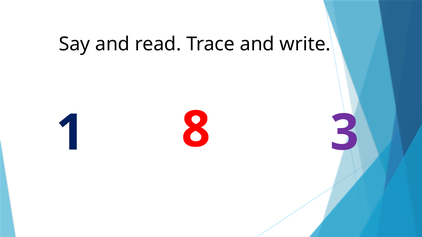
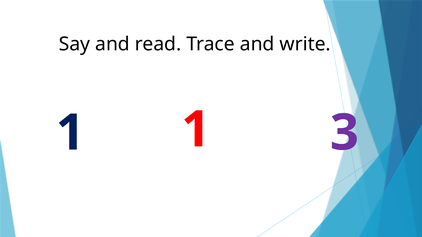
1 8: 8 -> 1
